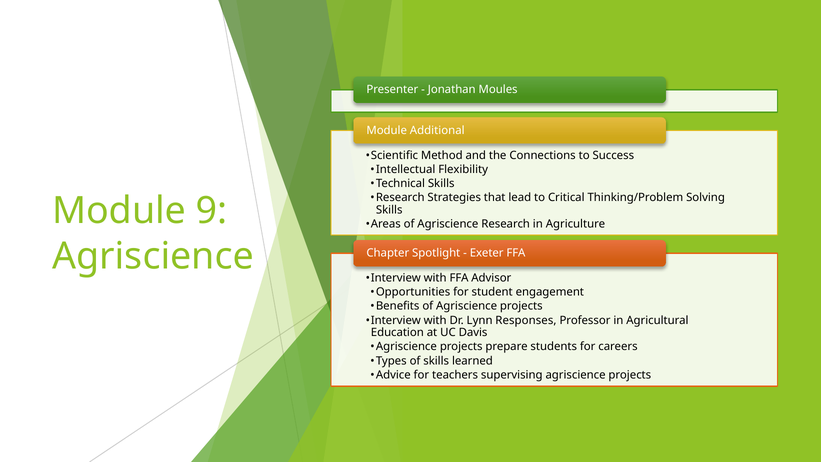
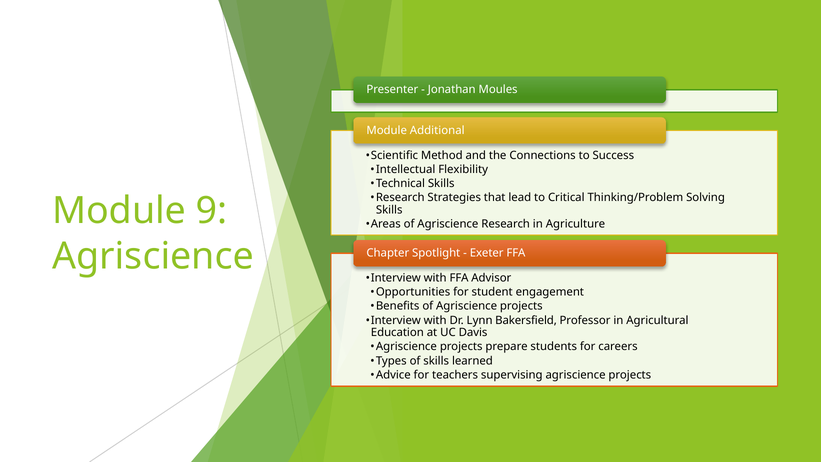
Responses: Responses -> Bakersfield
